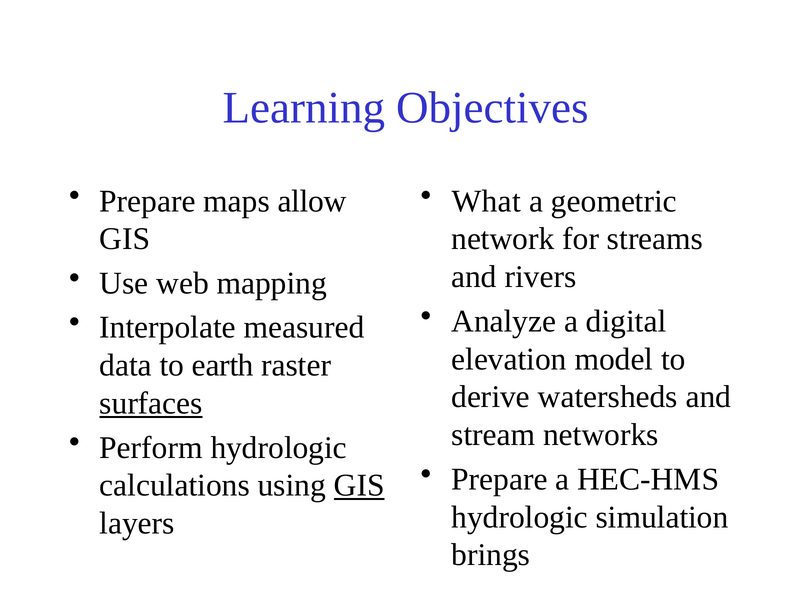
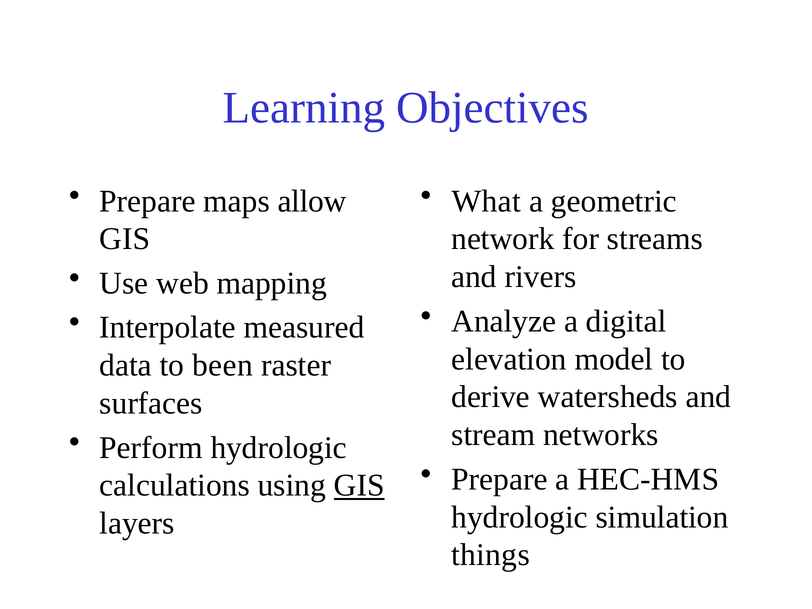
earth: earth -> been
surfaces underline: present -> none
brings: brings -> things
